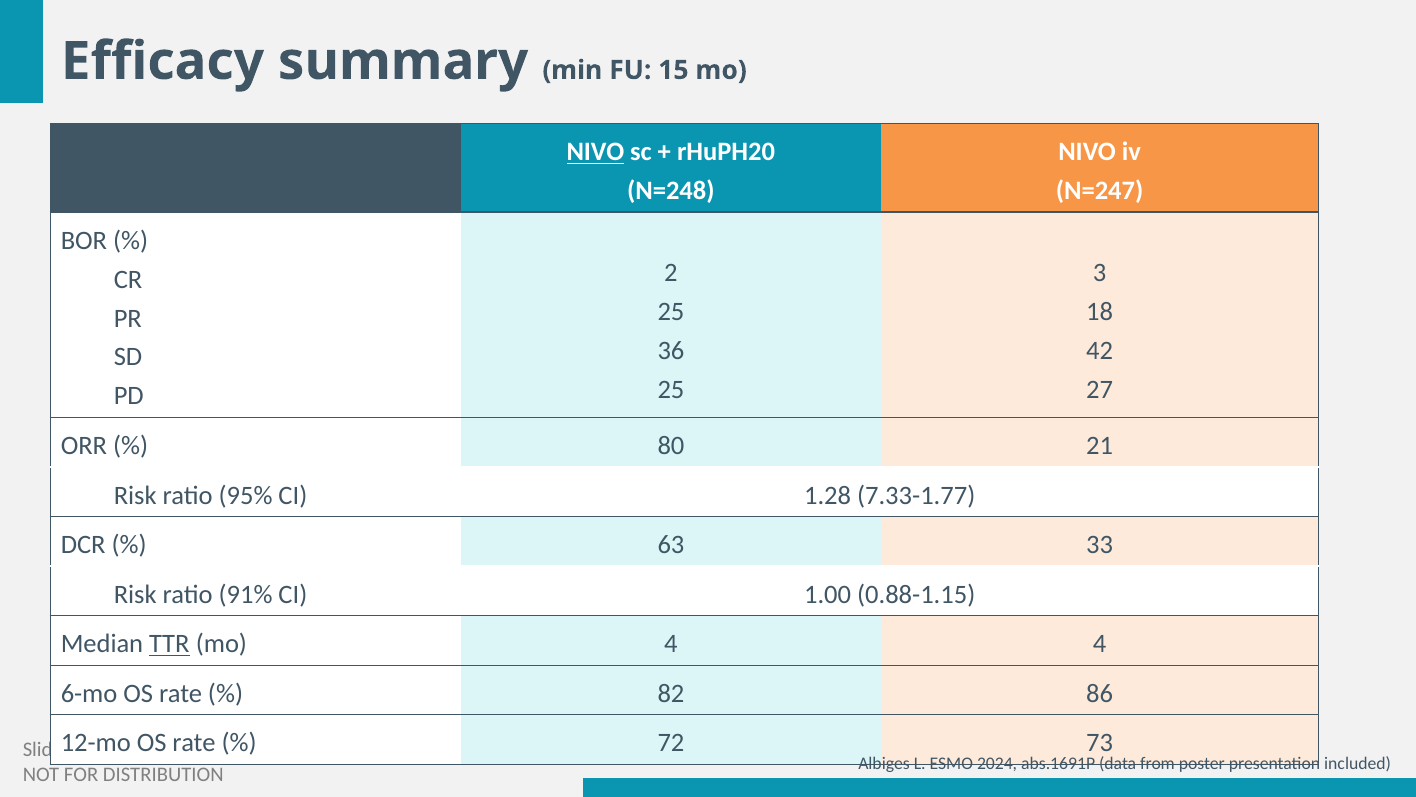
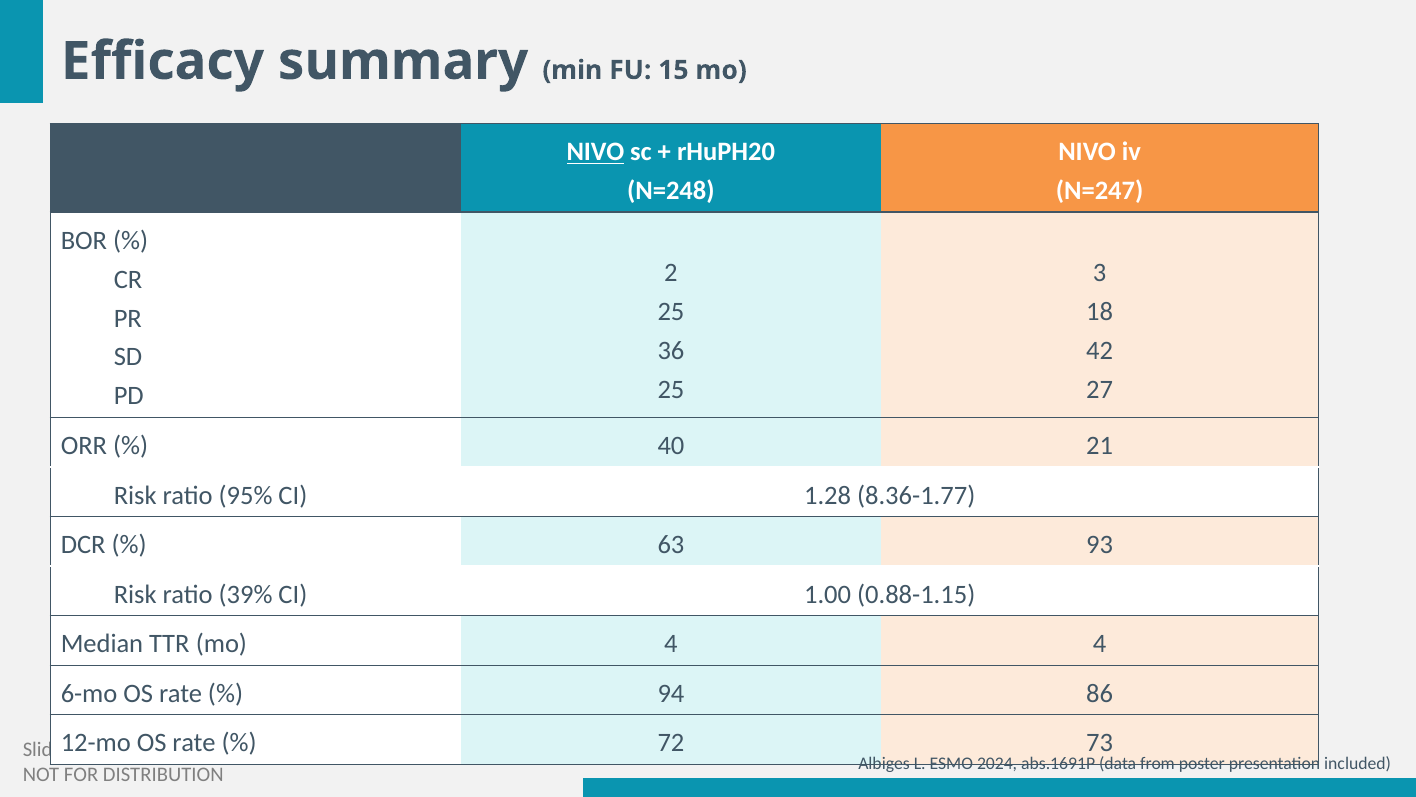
80: 80 -> 40
7.33-1.77: 7.33-1.77 -> 8.36-1.77
33: 33 -> 93
91%: 91% -> 39%
TTR underline: present -> none
82: 82 -> 94
